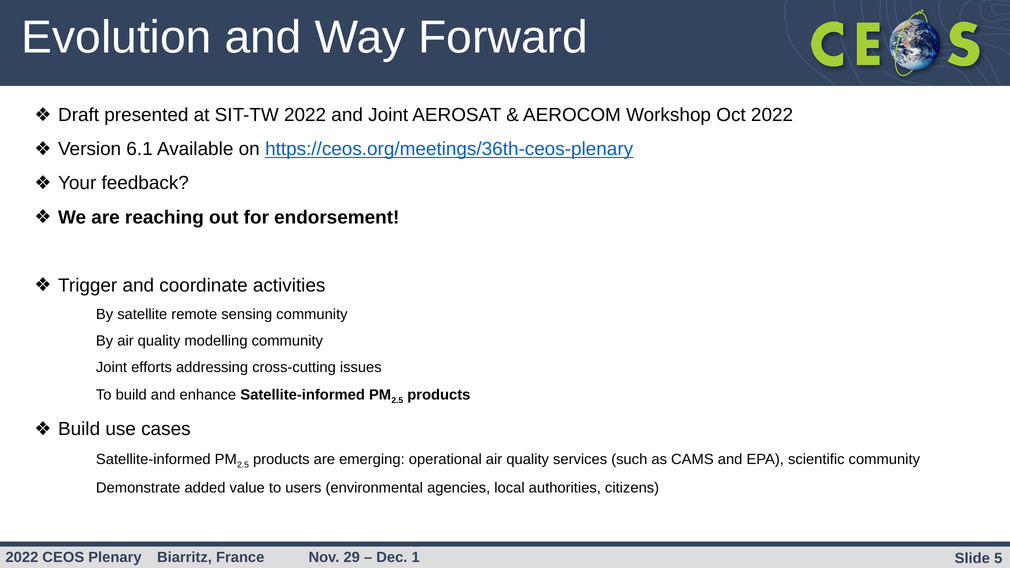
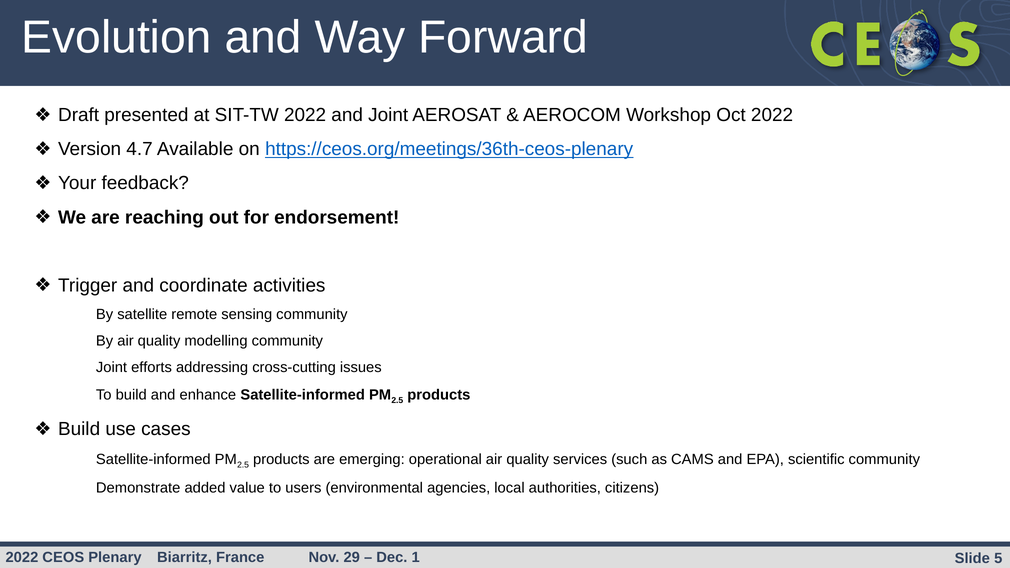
6.1: 6.1 -> 4.7
